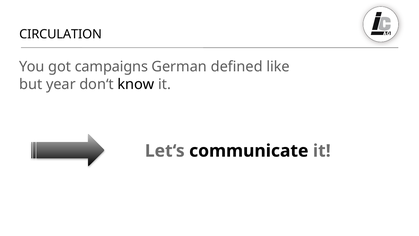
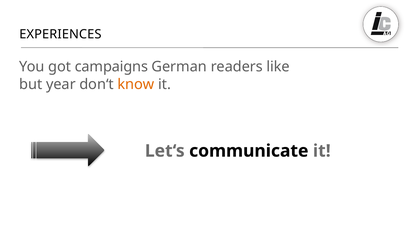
CIRCULATION: CIRCULATION -> EXPERIENCES
defined: defined -> readers
know colour: black -> orange
